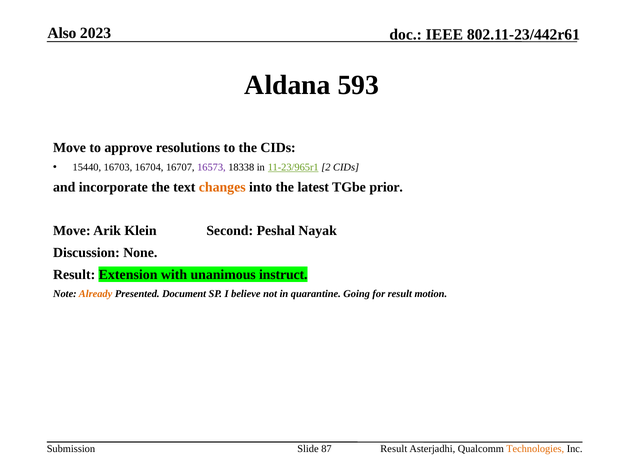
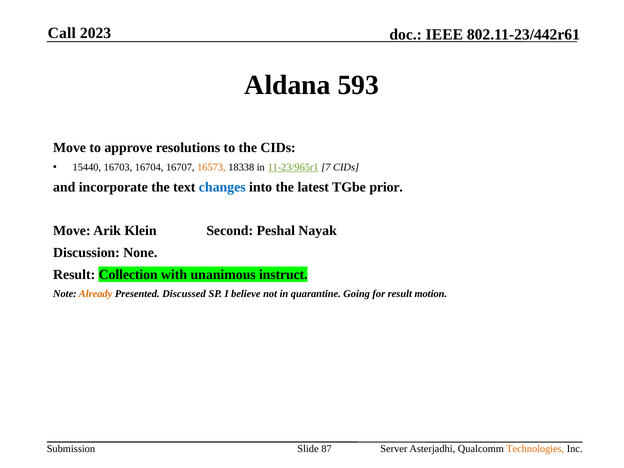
Also: Also -> Call
16573 colour: purple -> orange
2: 2 -> 7
changes colour: orange -> blue
Extension: Extension -> Collection
Document: Document -> Discussed
Result at (394, 449): Result -> Server
